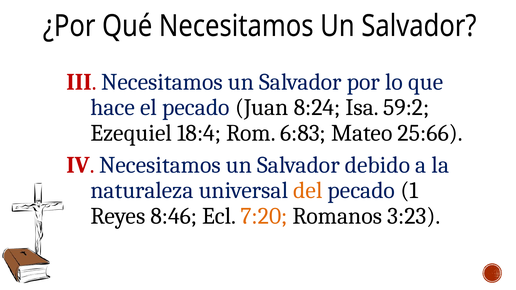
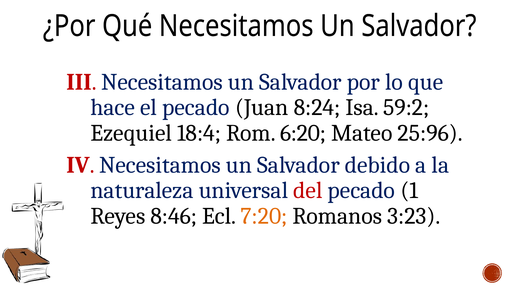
6:83: 6:83 -> 6:20
25:66: 25:66 -> 25:96
del colour: orange -> red
